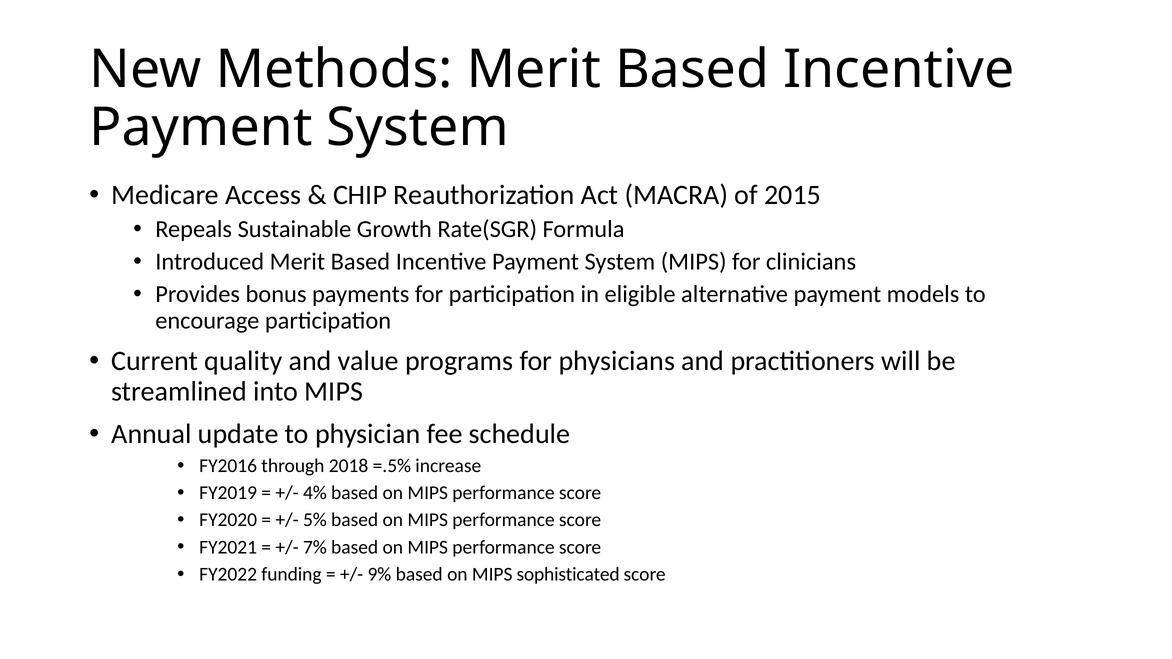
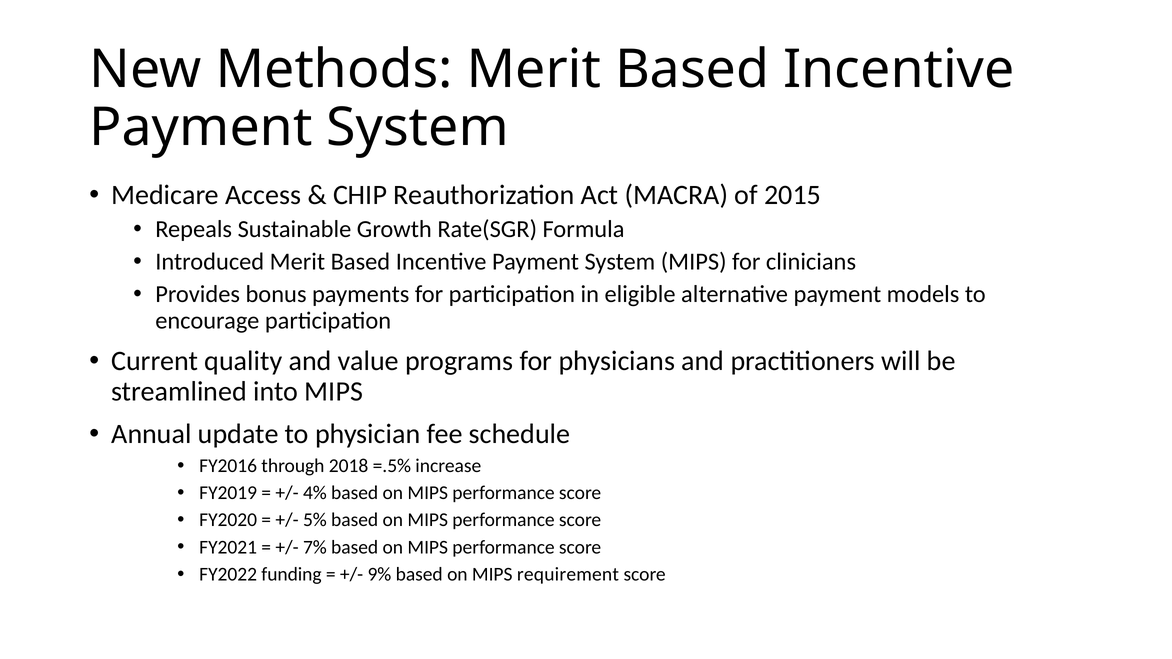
sophisticated: sophisticated -> requirement
